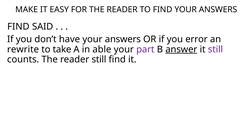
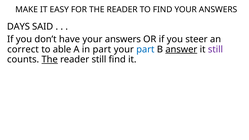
FIND at (18, 27): FIND -> DAYS
error: error -> steer
rewrite: rewrite -> correct
take: take -> able
in able: able -> part
part at (145, 49) colour: purple -> blue
The at (50, 59) underline: none -> present
